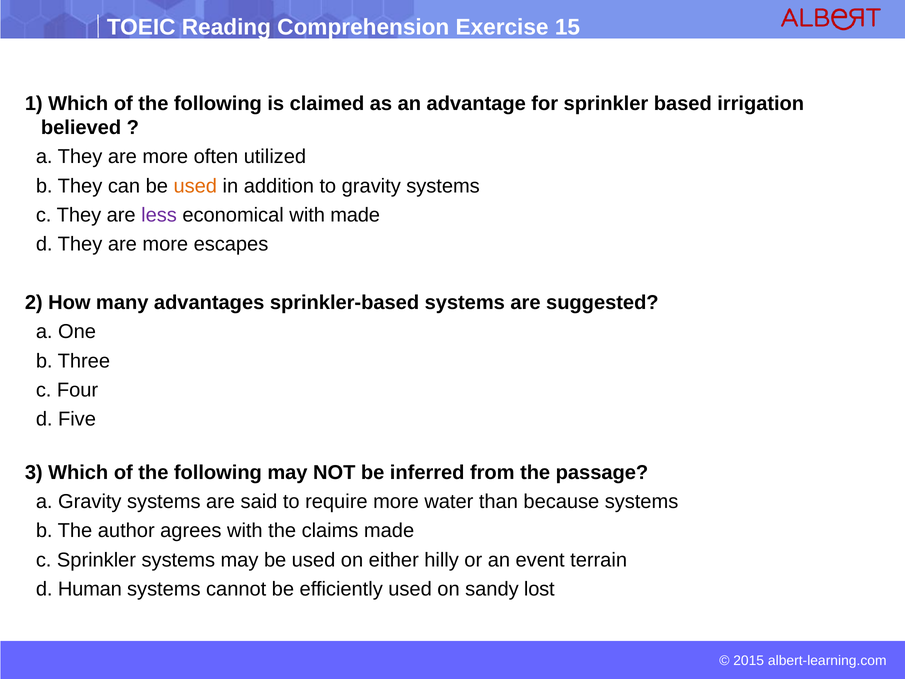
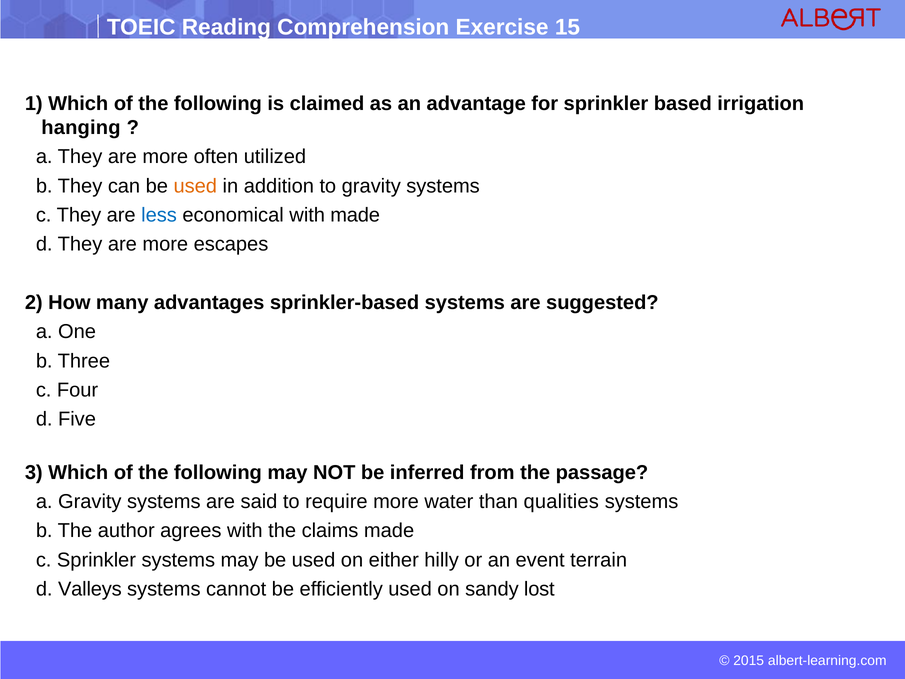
believed: believed -> hanging
less colour: purple -> blue
because: because -> qualities
Human: Human -> Valleys
